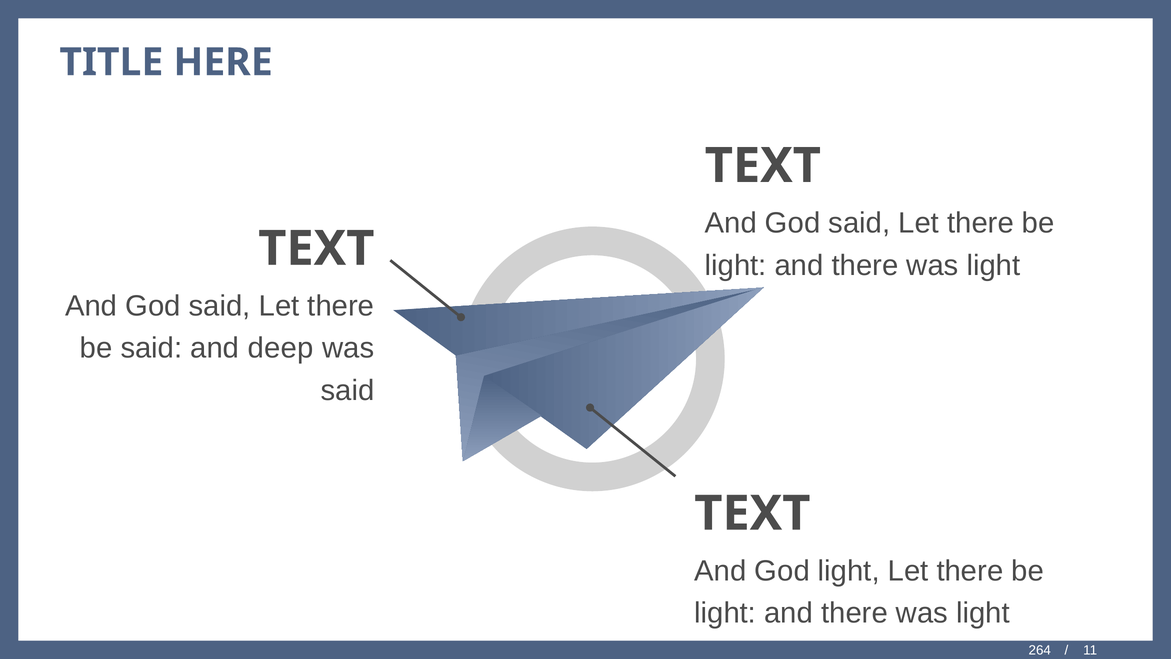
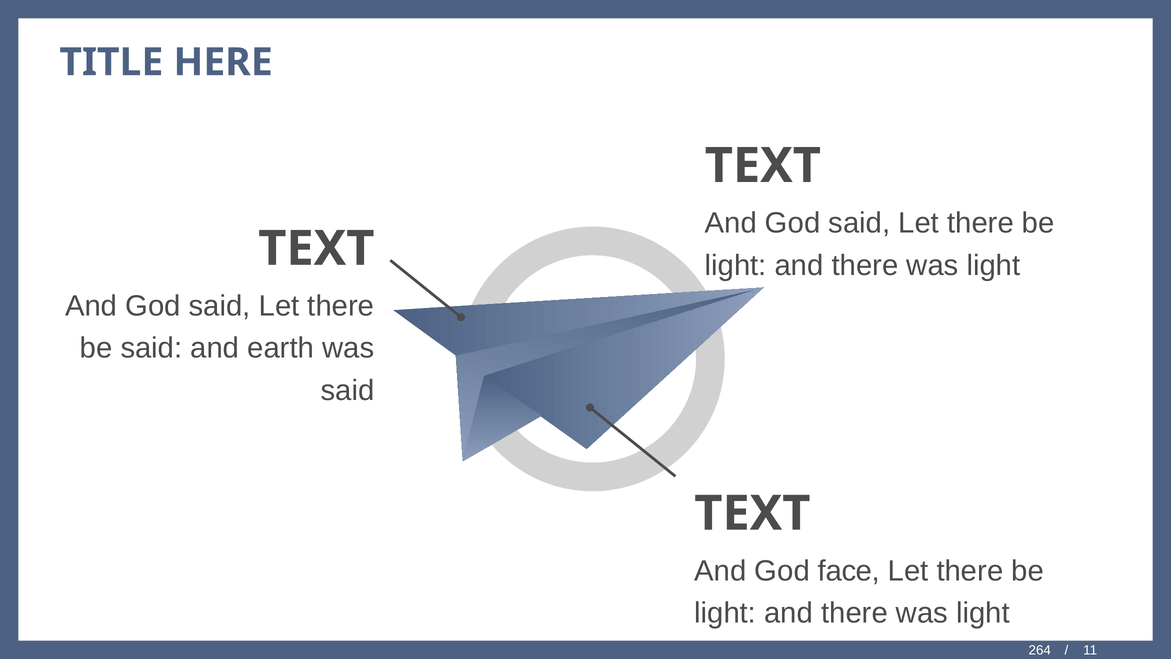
deep: deep -> earth
God light: light -> face
